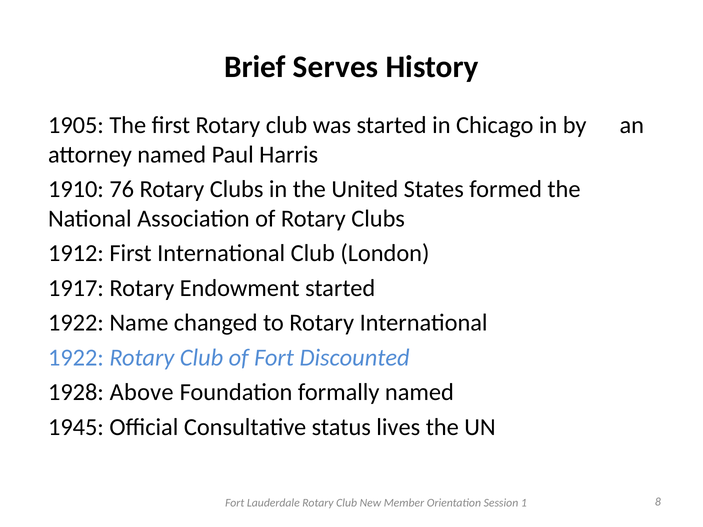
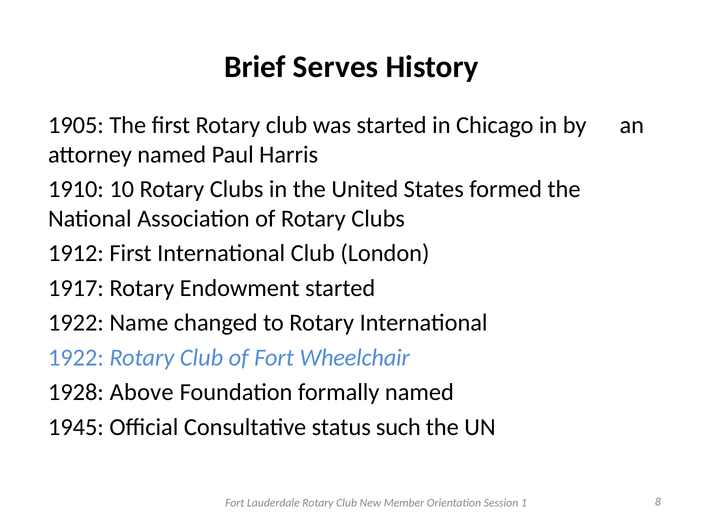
76: 76 -> 10
Discounted: Discounted -> Wheelchair
lives: lives -> such
